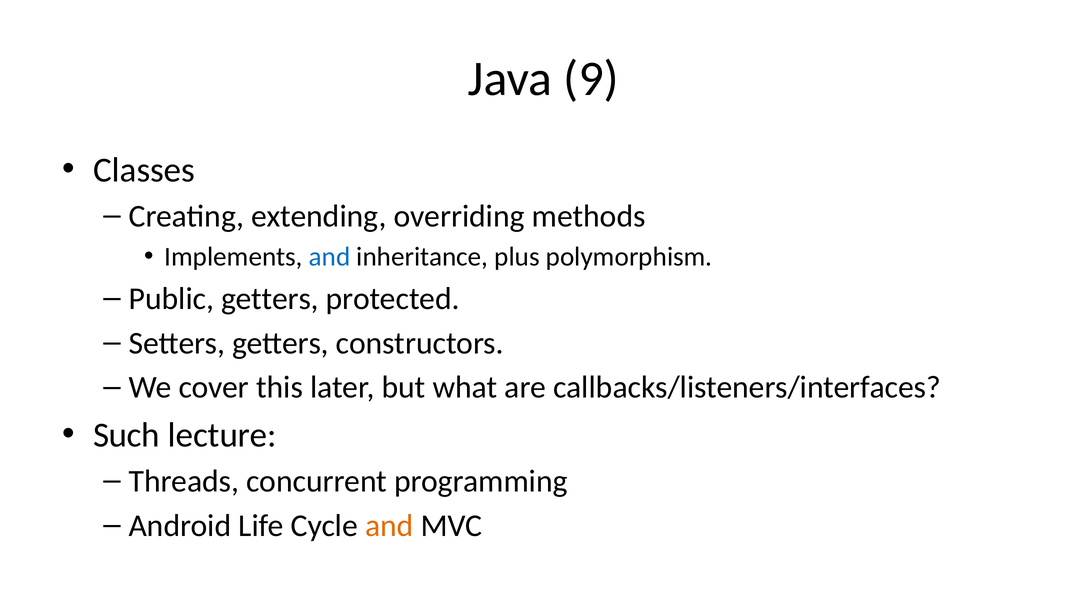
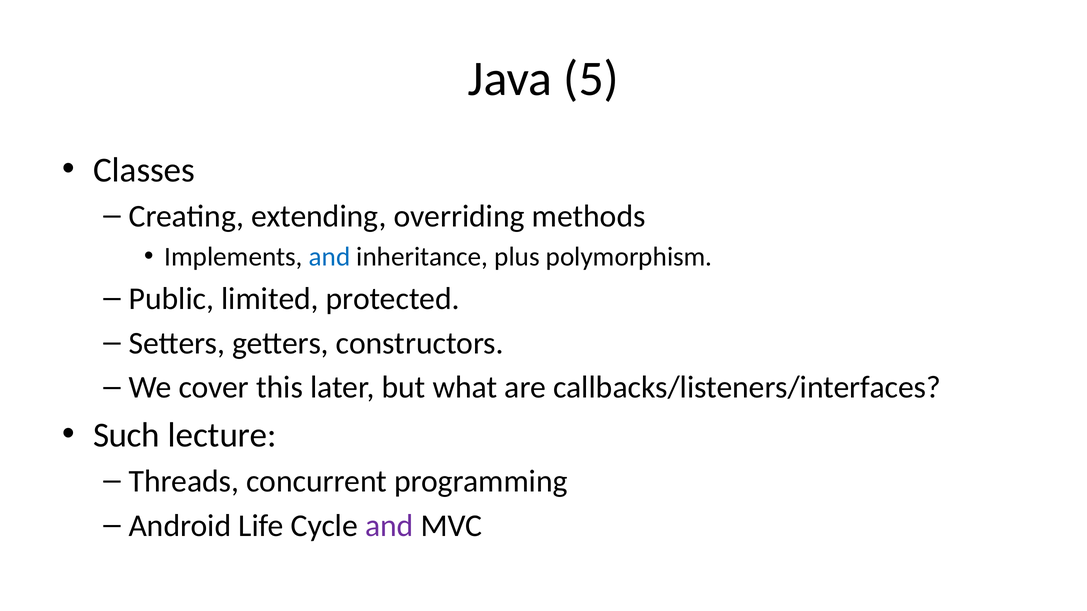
9: 9 -> 5
Public getters: getters -> limited
and at (389, 526) colour: orange -> purple
